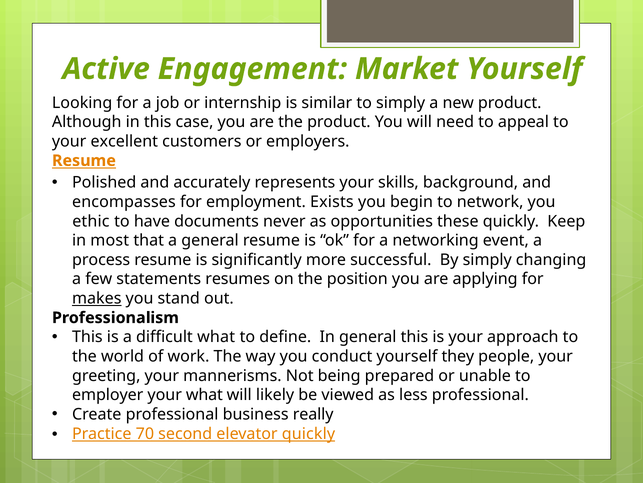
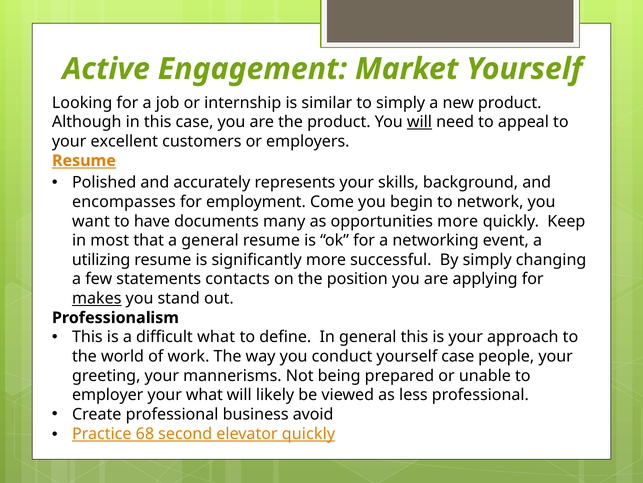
will at (419, 122) underline: none -> present
Exists: Exists -> Come
ethic: ethic -> want
never: never -> many
opportunities these: these -> more
process: process -> utilizing
resumes: resumes -> contacts
yourself they: they -> case
really: really -> avoid
70: 70 -> 68
